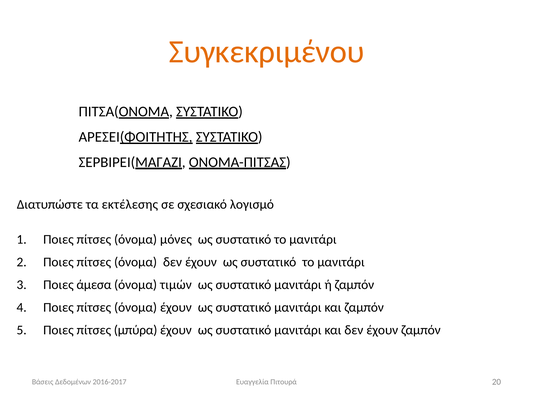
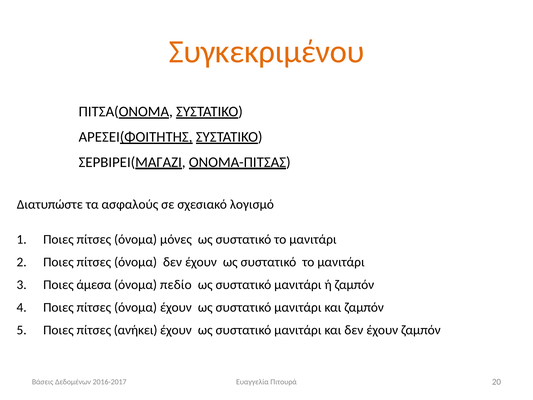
εκτέλεσης: εκτέλεσης -> ασφαλούς
τιμών: τιμών -> πεδίο
μπύρα: μπύρα -> ανήκει
